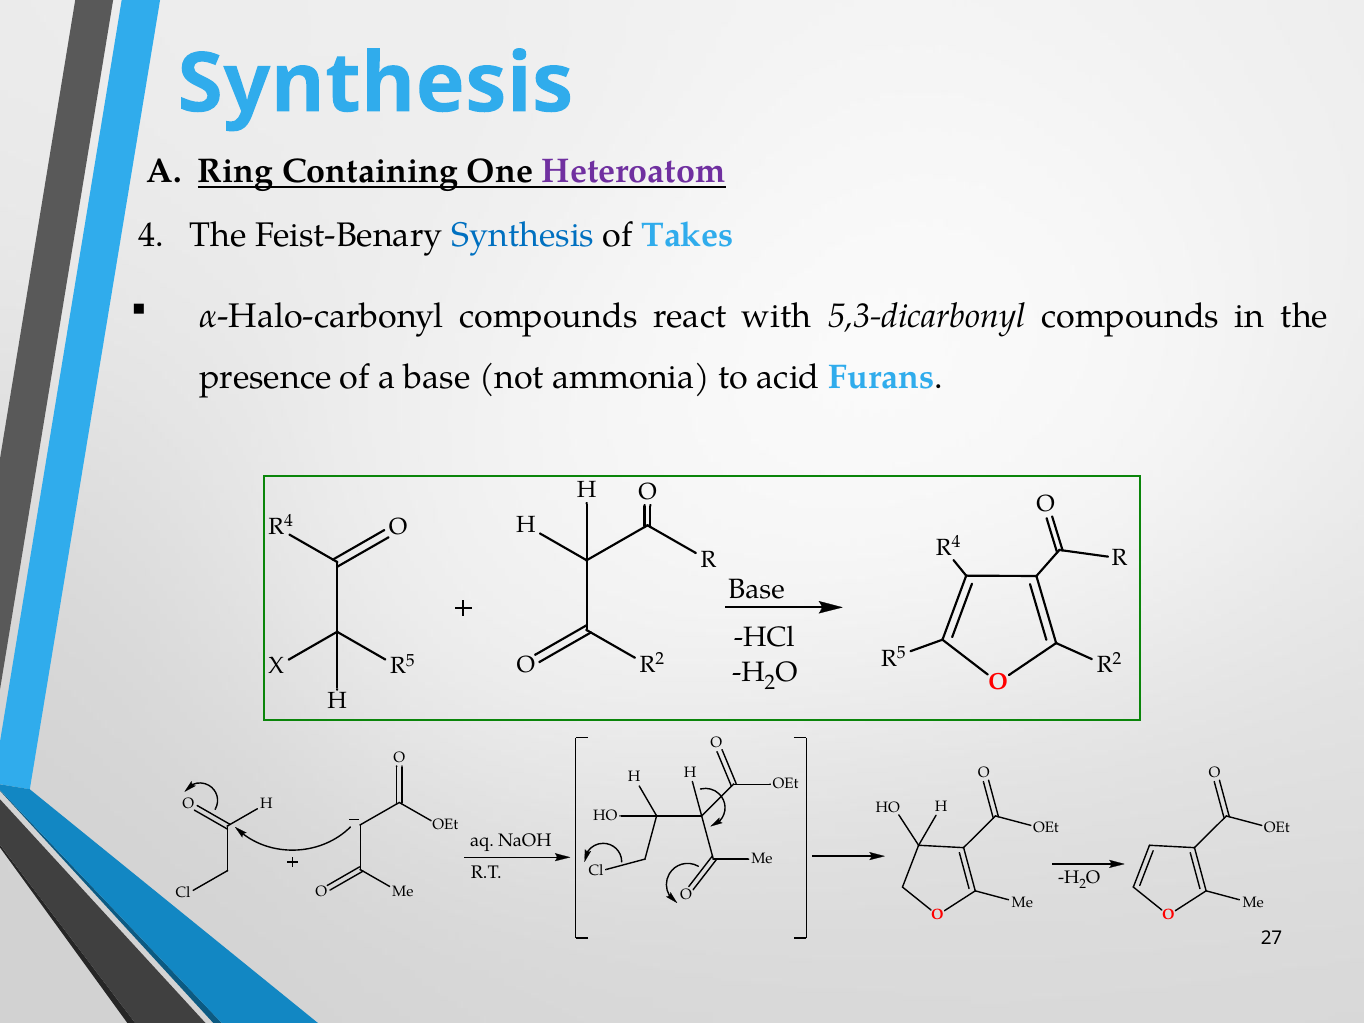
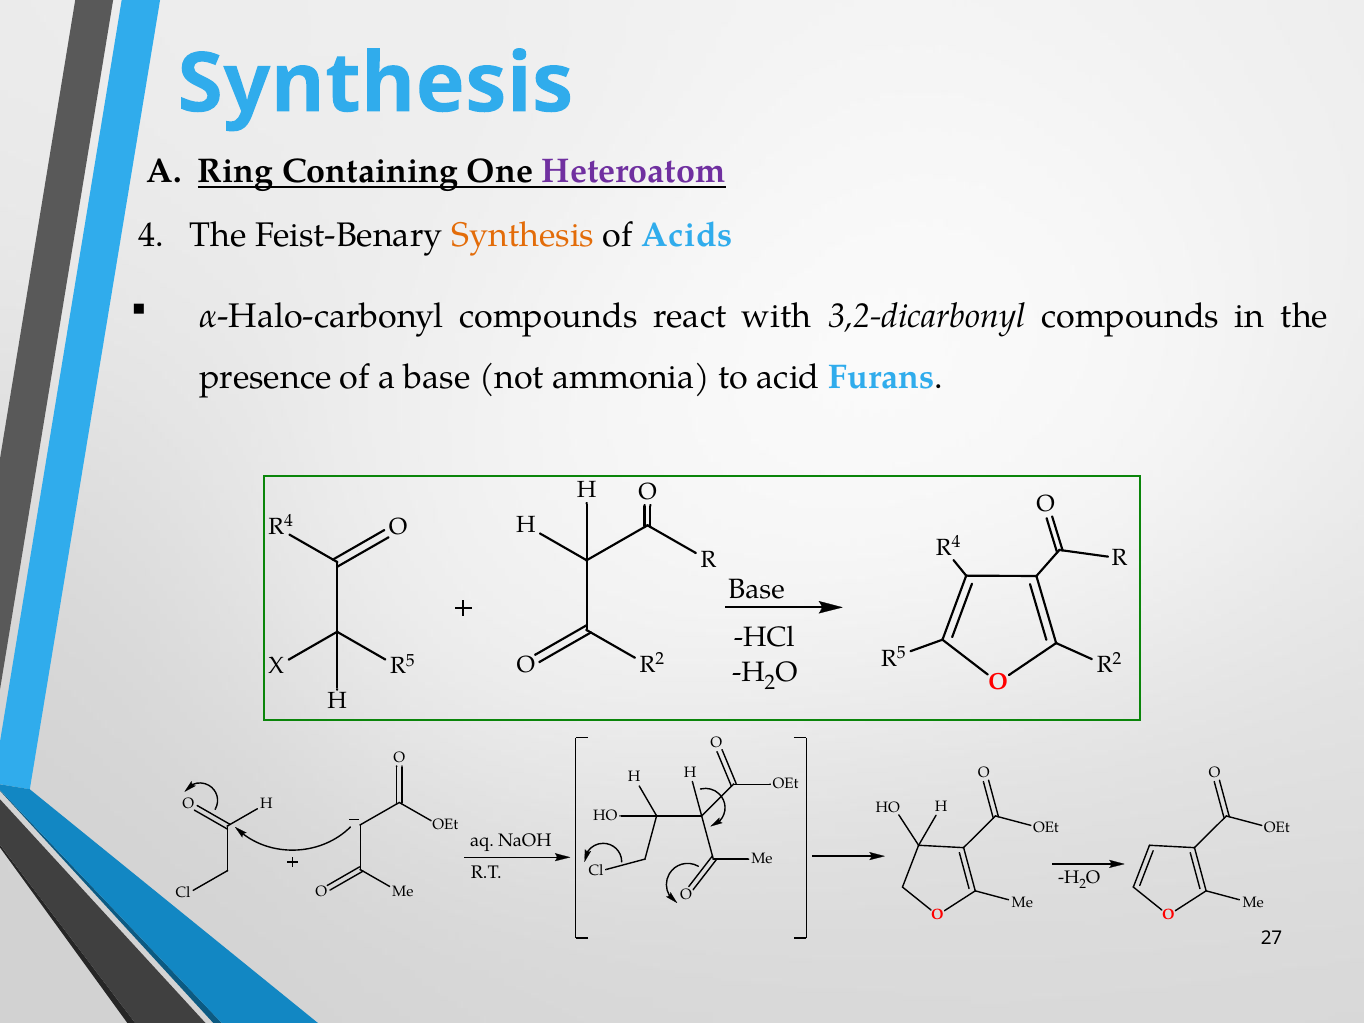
Synthesis at (523, 235) colour: blue -> orange
Takes: Takes -> Acids
5,3-dicarbonyl: 5,3-dicarbonyl -> 3,2-dicarbonyl
